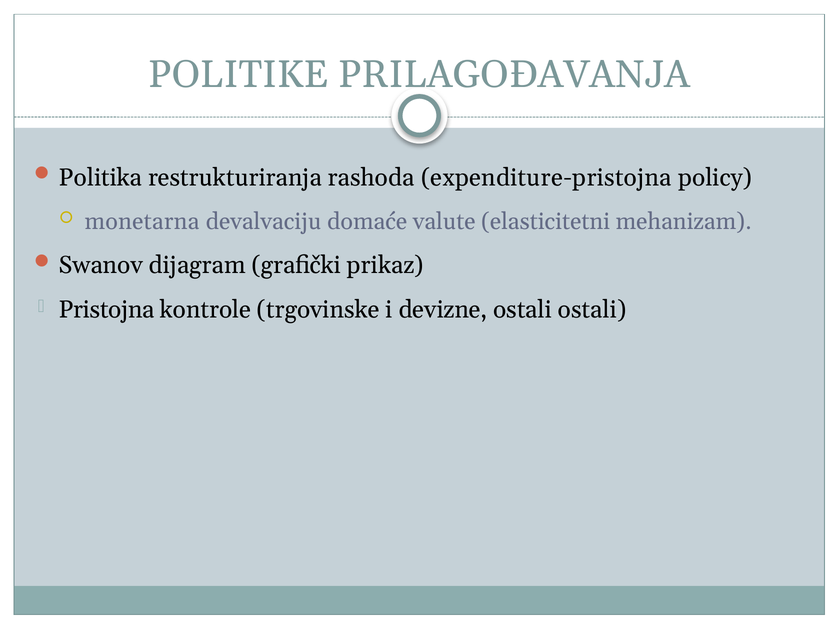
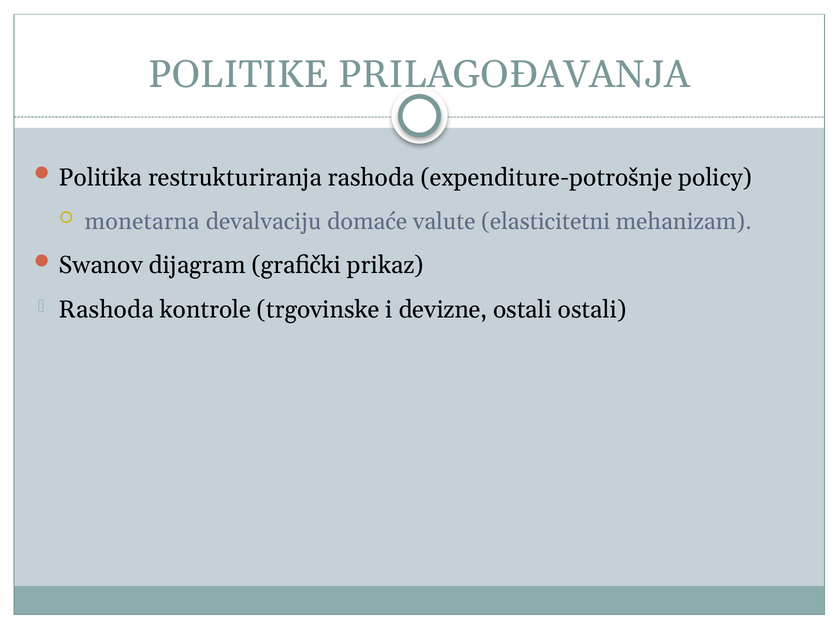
expenditure-pristojna: expenditure-pristojna -> expenditure-potrošnje
Pristojna at (107, 310): Pristojna -> Rashoda
